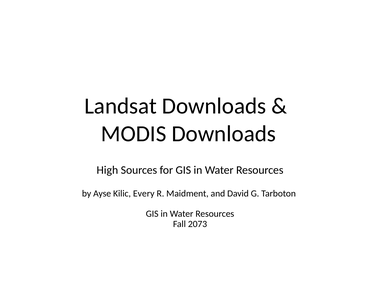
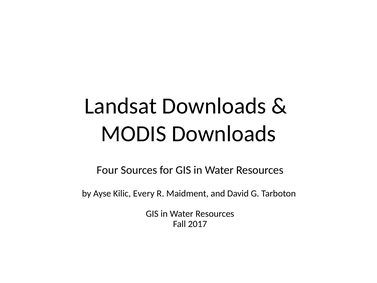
High: High -> Four
2073: 2073 -> 2017
